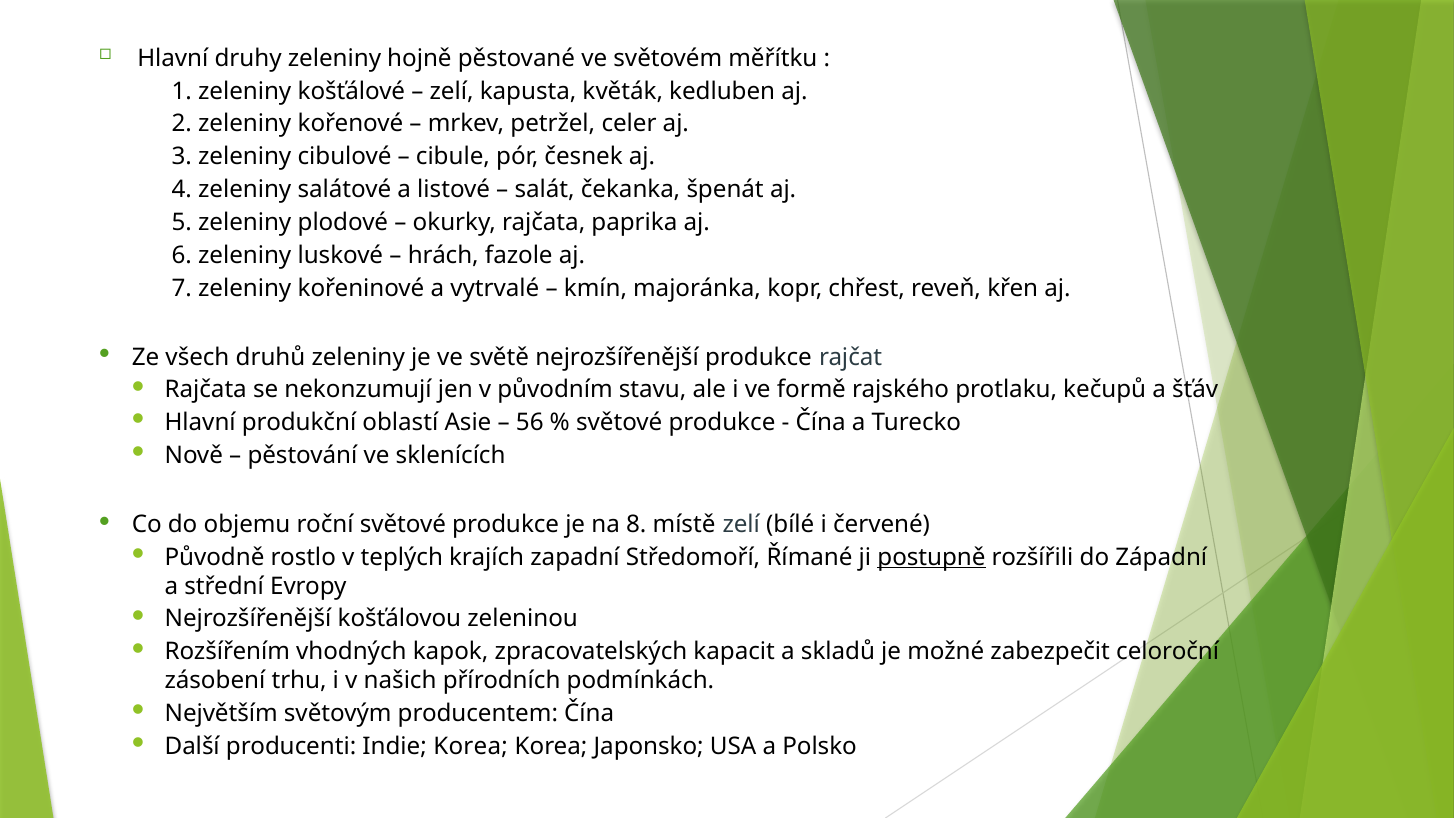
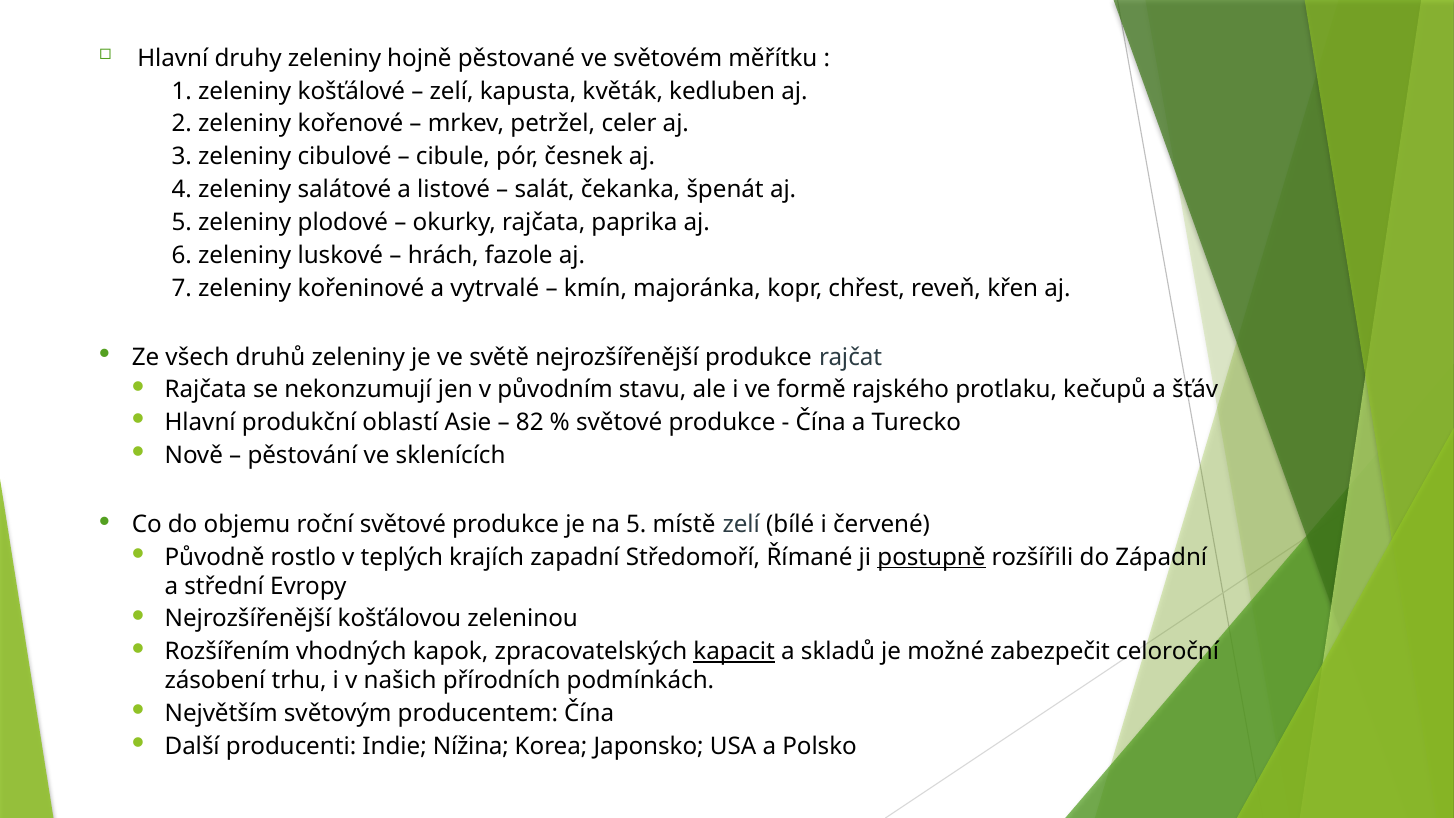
56: 56 -> 82
na 8: 8 -> 5
kapacit underline: none -> present
Indie Korea: Korea -> Nížina
